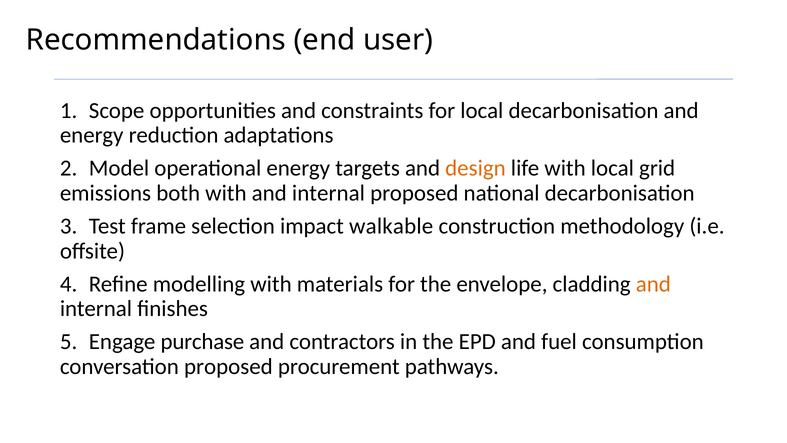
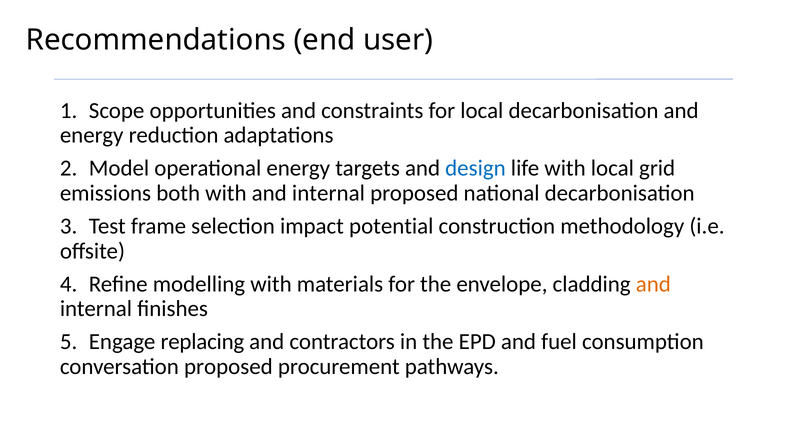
design colour: orange -> blue
walkable: walkable -> potential
purchase: purchase -> replacing
